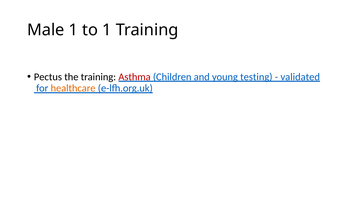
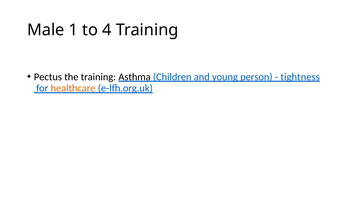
to 1: 1 -> 4
Asthma colour: red -> black
testing: testing -> person
validated: validated -> tightness
